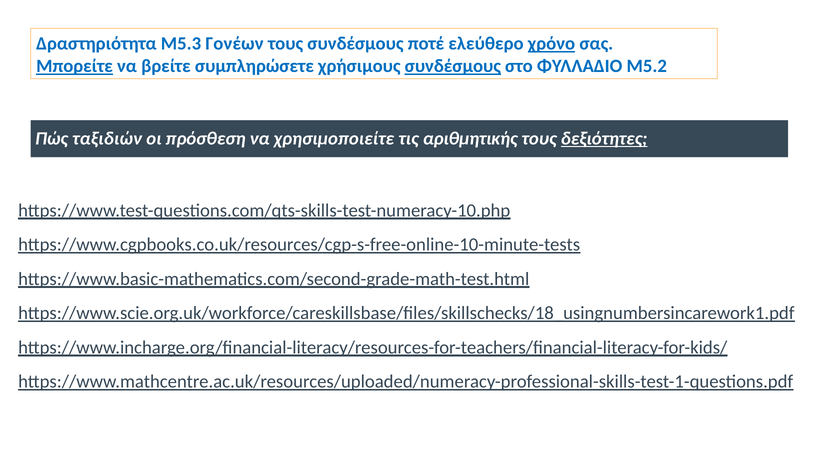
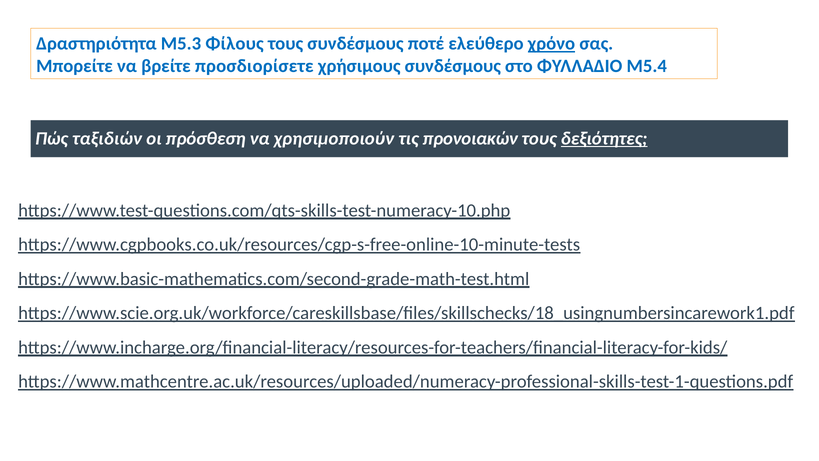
Γονέων: Γονέων -> Φίλους
Μπορείτε underline: present -> none
συμπληρώσετε: συμπληρώσετε -> προσδιορίσετε
συνδέσμους at (453, 66) underline: present -> none
Μ5.2: Μ5.2 -> Μ5.4
χρησιμοποιείτε: χρησιμοποιείτε -> χρησιμοποιούν
αριθμητικής: αριθμητικής -> προνοιακών
